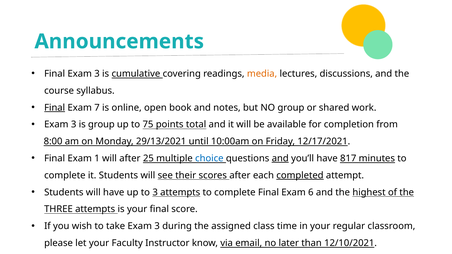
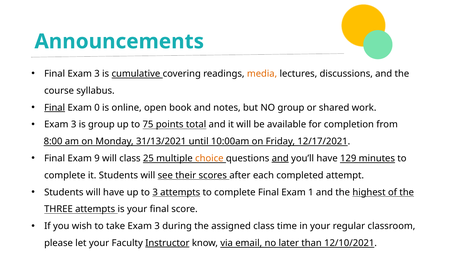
7: 7 -> 0
29/13/2021: 29/13/2021 -> 31/13/2021
1: 1 -> 9
will after: after -> class
choice colour: blue -> orange
817: 817 -> 129
completed underline: present -> none
6: 6 -> 1
Instructor underline: none -> present
